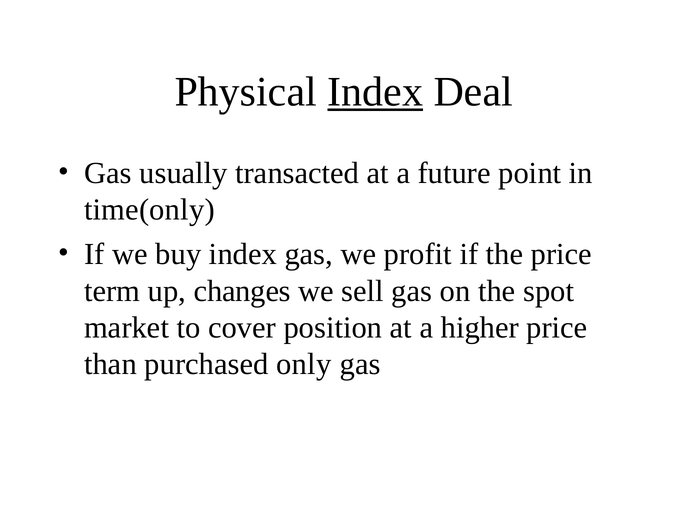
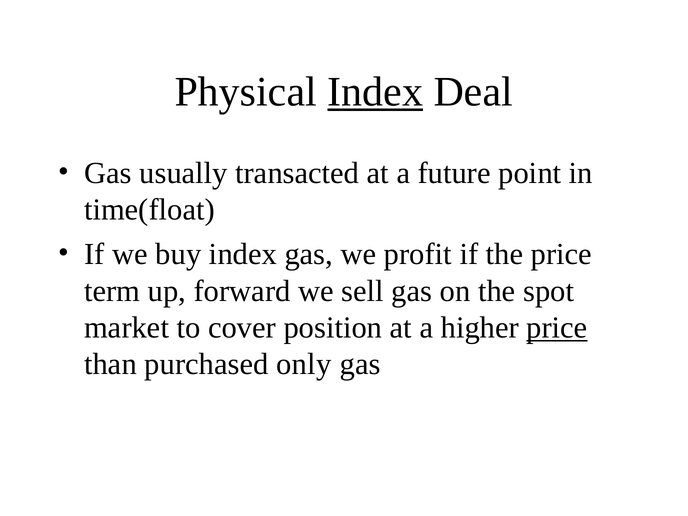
time(only: time(only -> time(float
changes: changes -> forward
price at (557, 328) underline: none -> present
